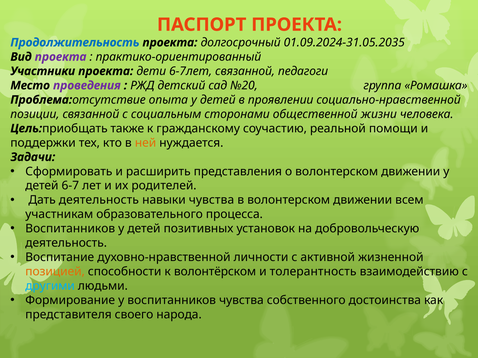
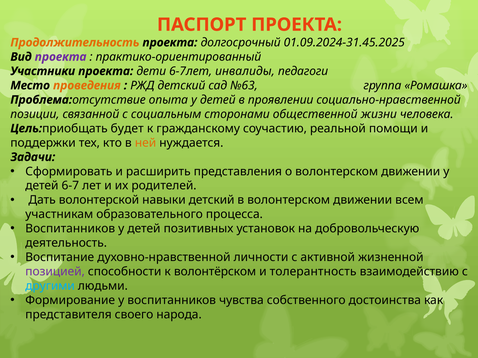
Продолжительность colour: blue -> orange
01.09.2024-31.05.2035: 01.09.2024-31.05.2035 -> 01.09.2024-31.45.2025
6-7лет связанной: связанной -> инвалиды
проведения colour: purple -> orange
№20: №20 -> №63
также: также -> будет
Дать деятельность: деятельность -> волонтерской
навыки чувства: чувства -> детский
позицией colour: orange -> purple
